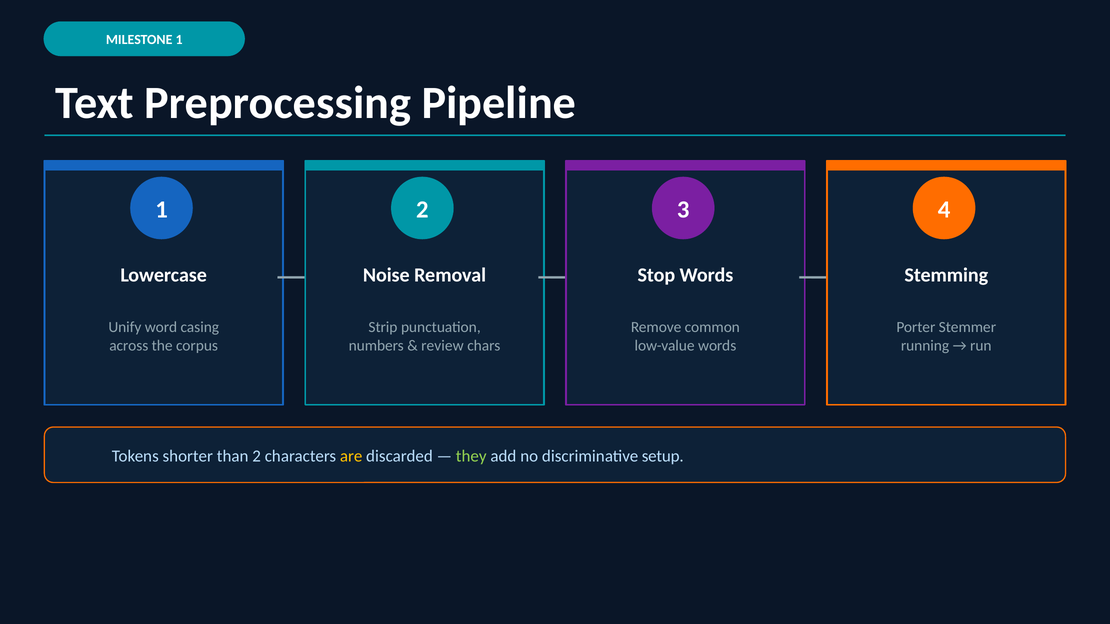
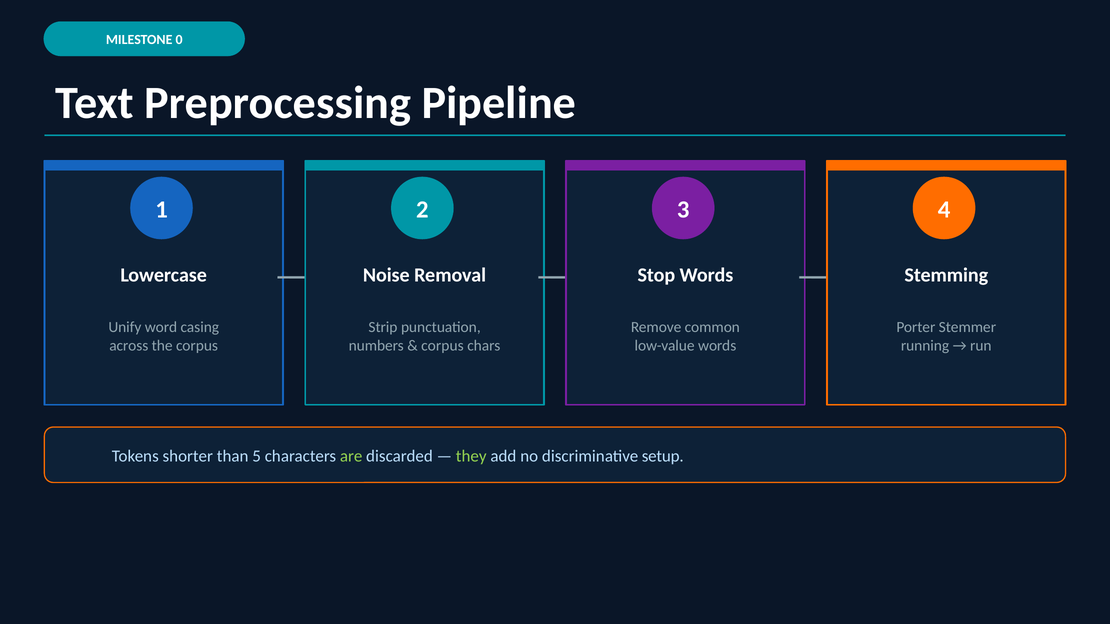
MILESTONE 1: 1 -> 0
review at (442, 346): review -> corpus
than 2: 2 -> 5
are colour: yellow -> light green
